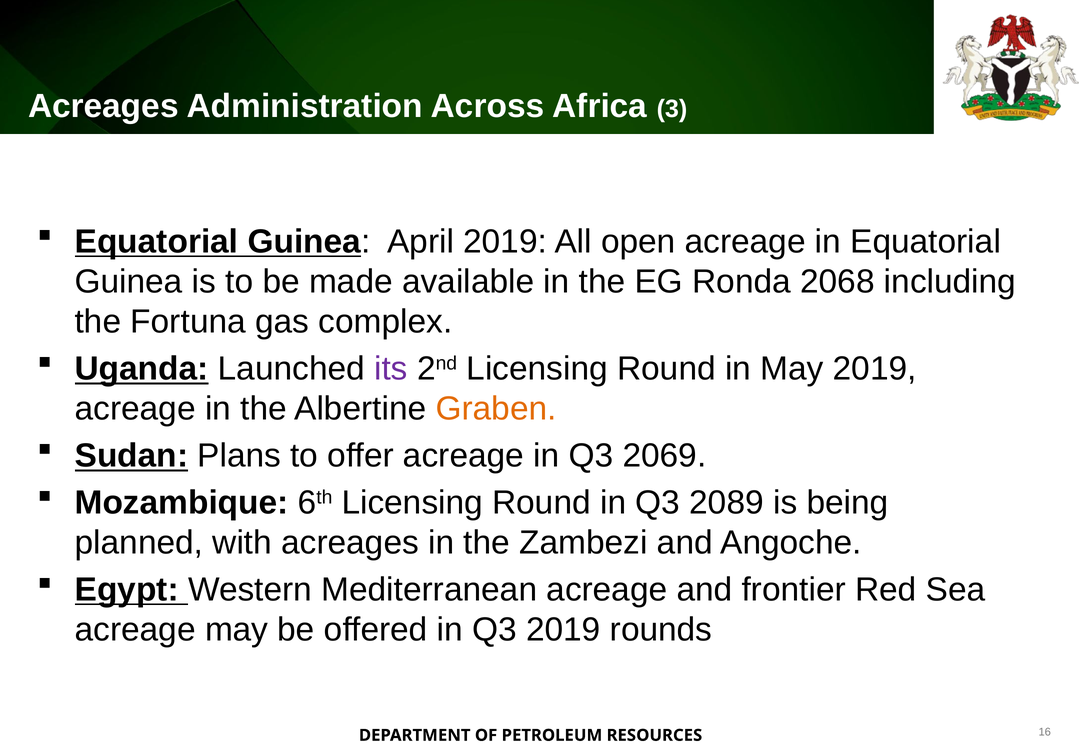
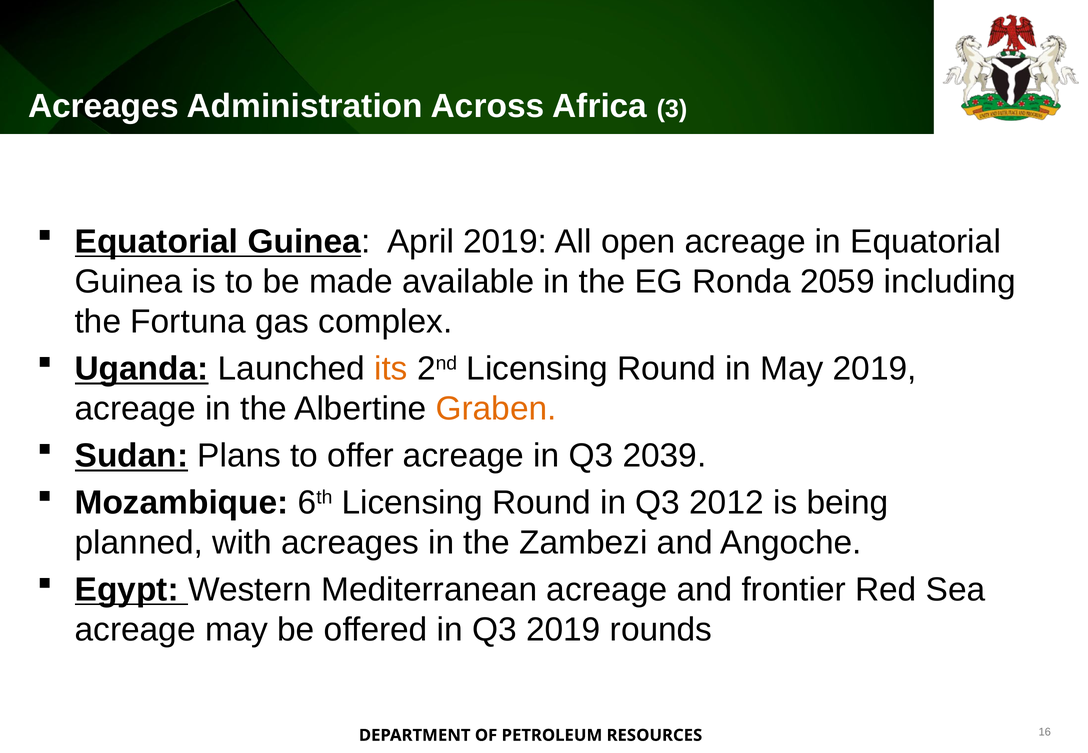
2068: 2068 -> 2059
its colour: purple -> orange
2069: 2069 -> 2039
2089: 2089 -> 2012
